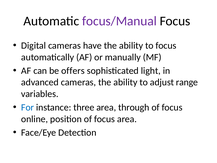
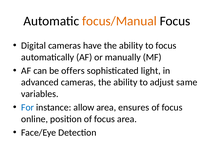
focus/Manual colour: purple -> orange
range: range -> same
three: three -> allow
through: through -> ensures
